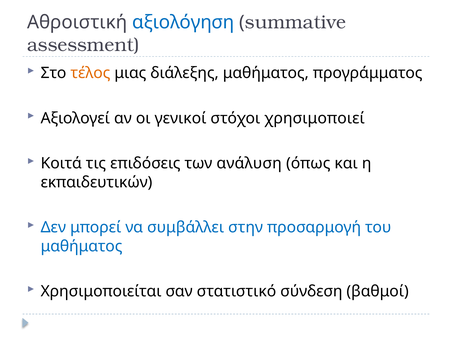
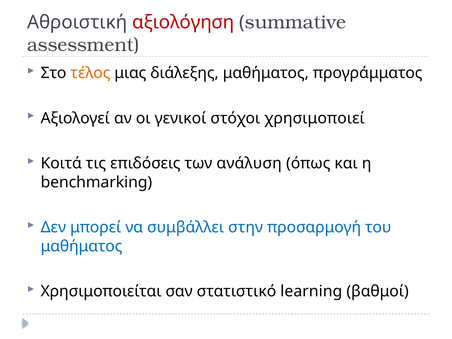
αξιολόγηση colour: blue -> red
εκπαιδευτικών: εκπαιδευτικών -> benchmarking
σύνδεση: σύνδεση -> learning
